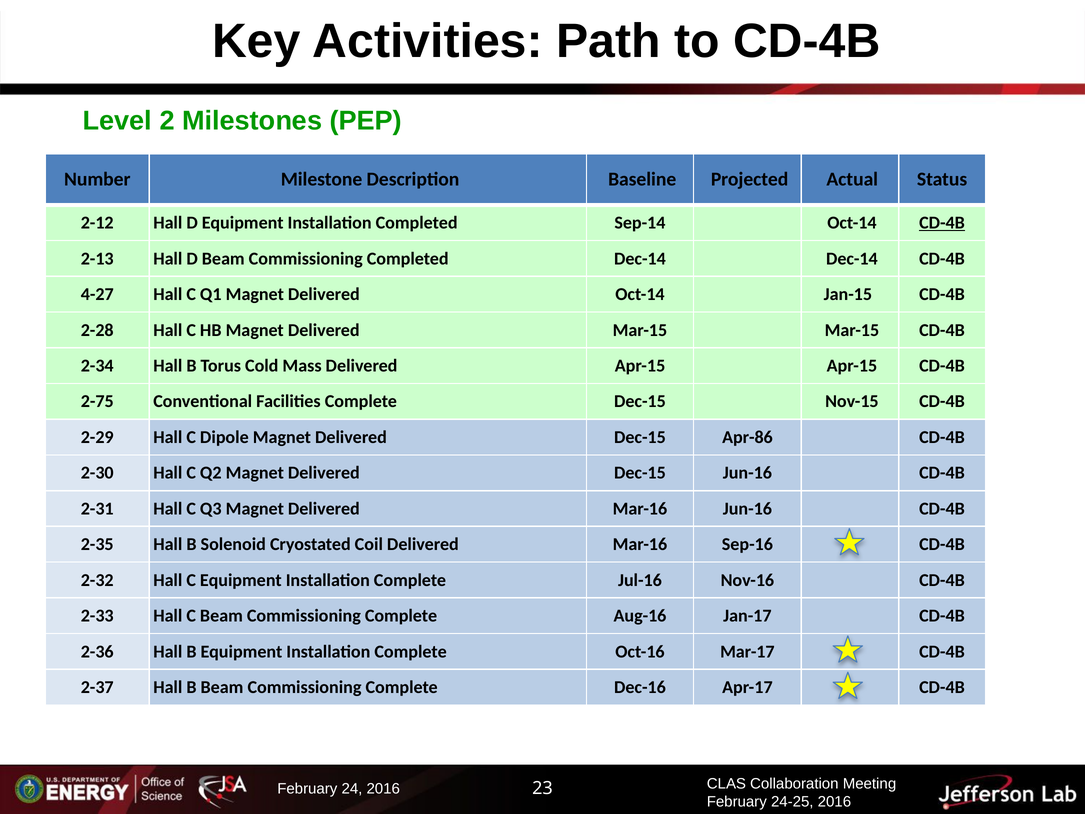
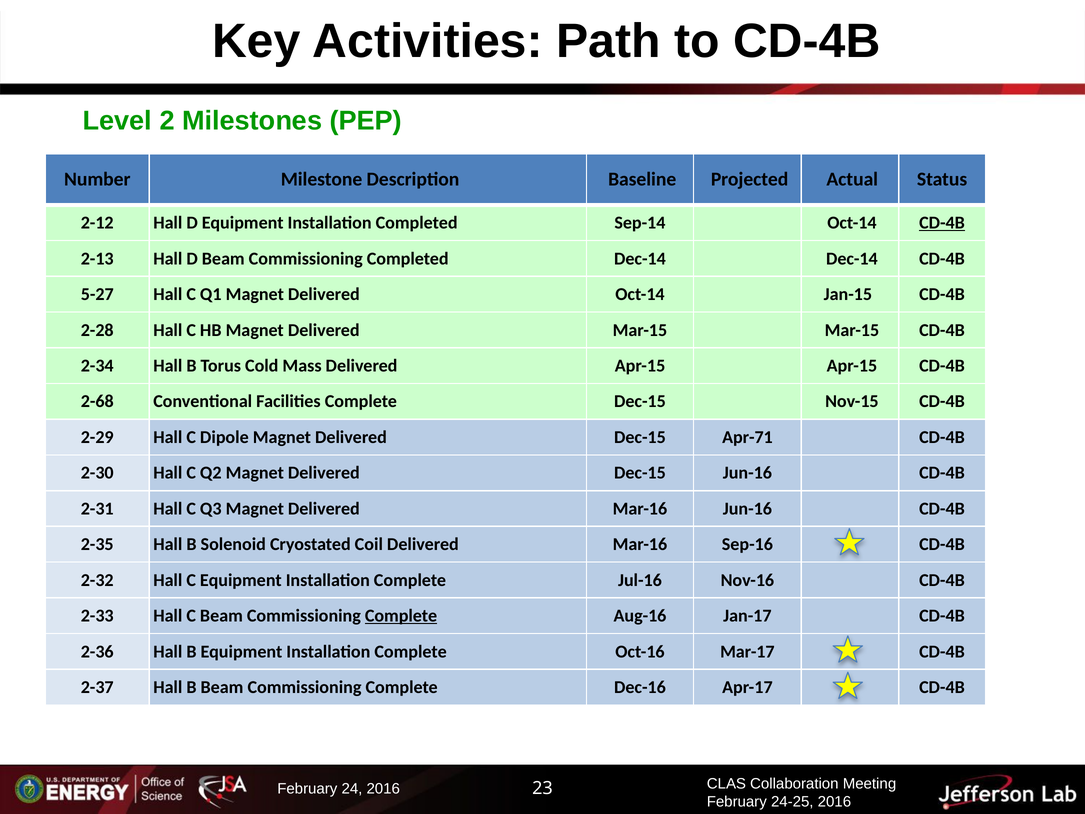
4-27: 4-27 -> 5-27
2-75: 2-75 -> 2-68
Apr-86: Apr-86 -> Apr-71
Complete at (401, 616) underline: none -> present
